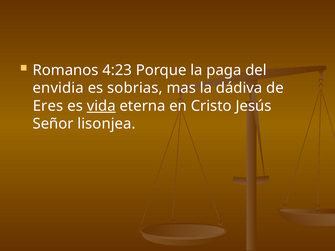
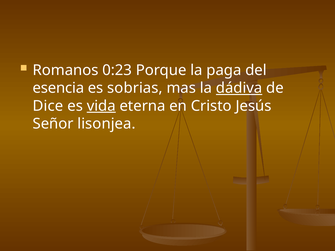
4:23: 4:23 -> 0:23
envidia: envidia -> esencia
dádiva underline: none -> present
Eres: Eres -> Dice
